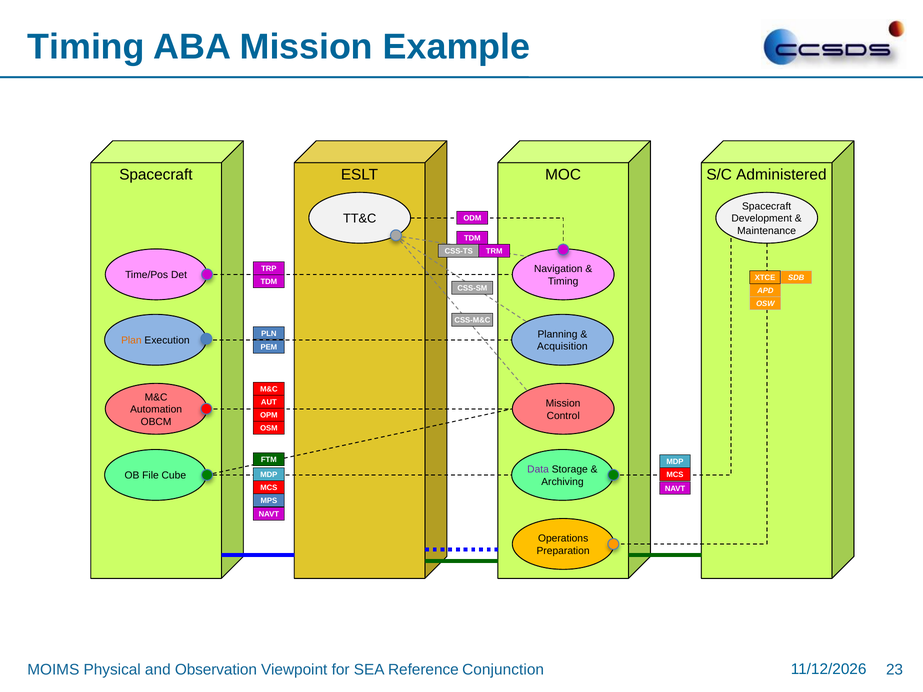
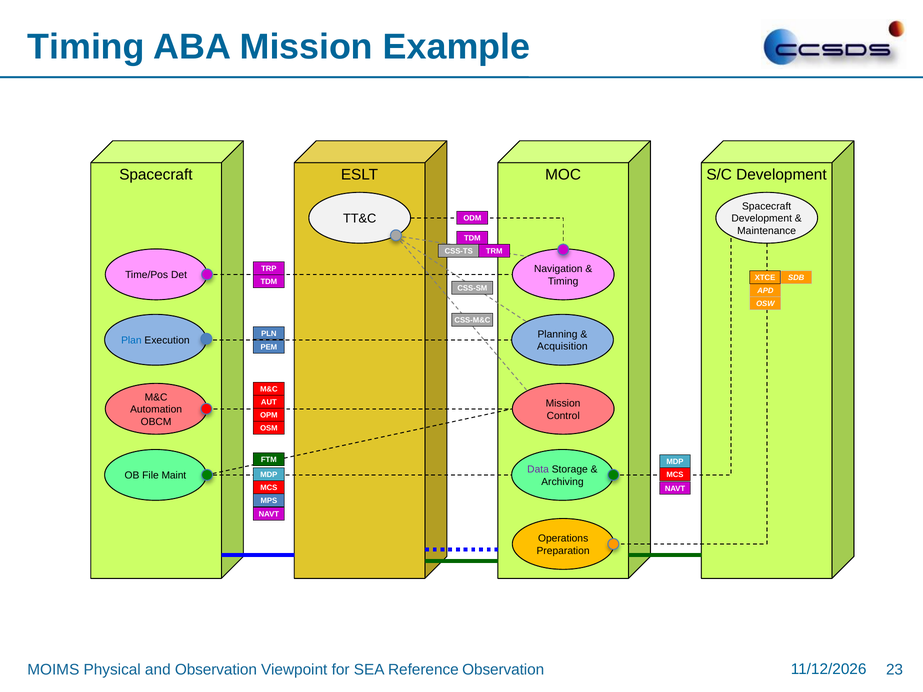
S/C Administered: Administered -> Development
Plan colour: orange -> blue
Cube: Cube -> Maint
Reference Conjunction: Conjunction -> Observation
